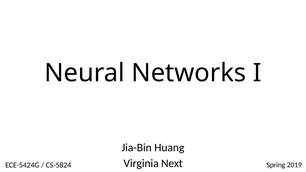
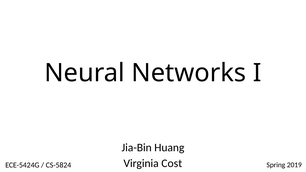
Next: Next -> Cost
